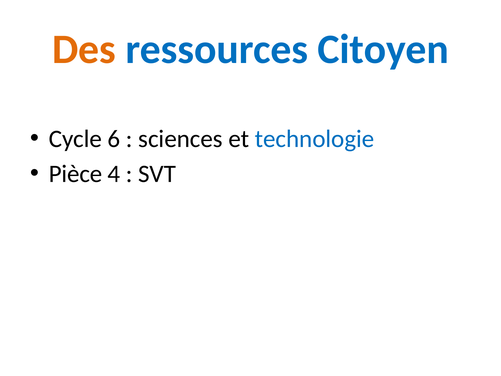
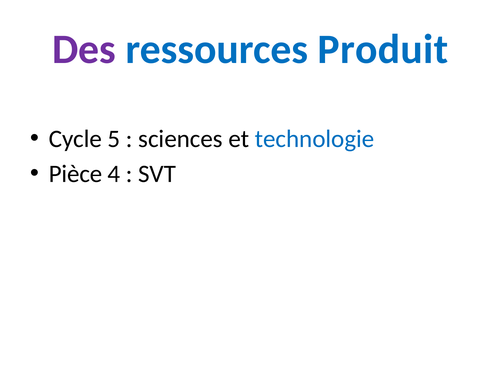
Des colour: orange -> purple
Citoyen: Citoyen -> Produit
6: 6 -> 5
